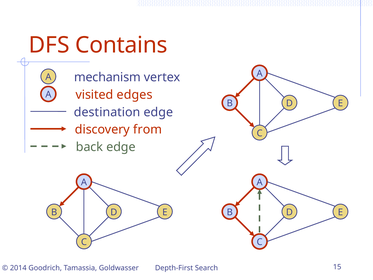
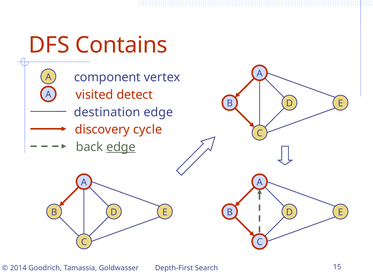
mechanism: mechanism -> component
edges: edges -> detect
from: from -> cycle
edge at (121, 147) underline: none -> present
